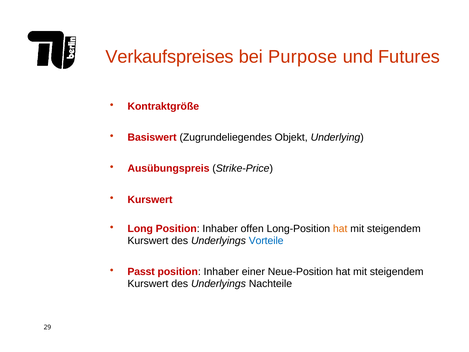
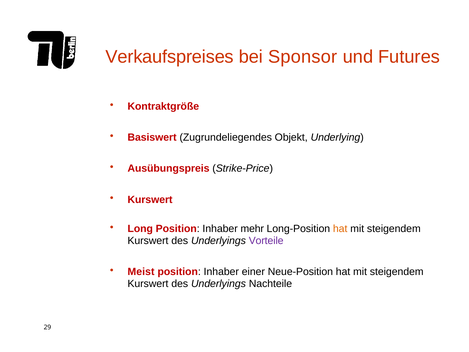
Purpose: Purpose -> Sponsor
offen: offen -> mehr
Vorteile colour: blue -> purple
Passt: Passt -> Meist
